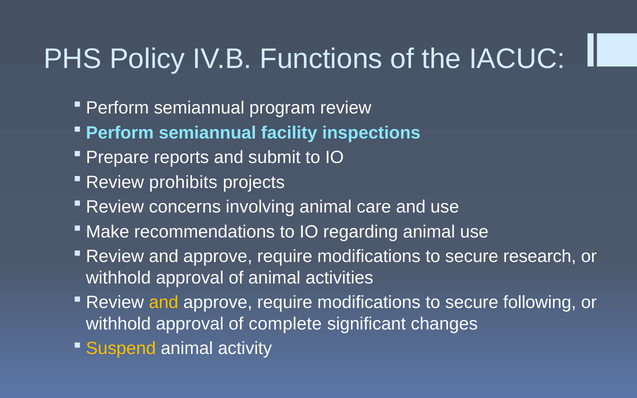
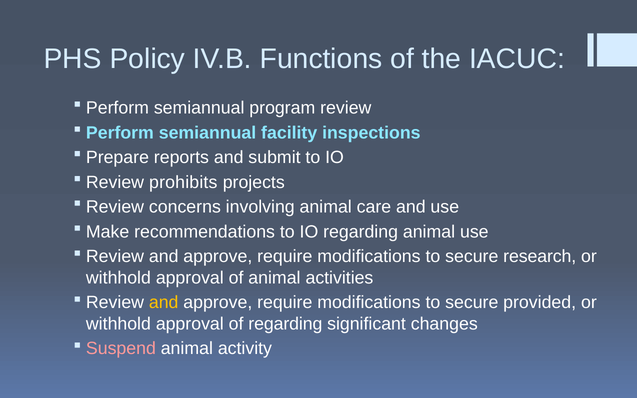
following: following -> provided
of complete: complete -> regarding
Suspend colour: yellow -> pink
